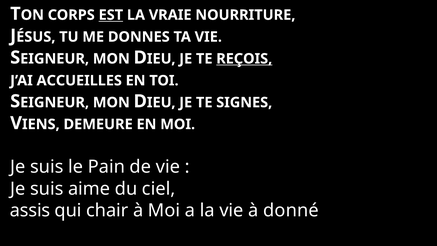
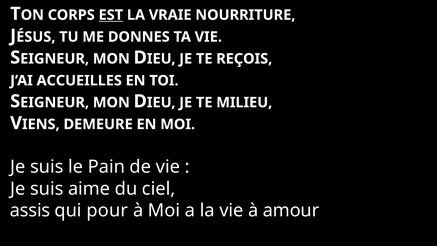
REÇOIS underline: present -> none
SIGNES: SIGNES -> MILIEU
chair: chair -> pour
donné: donné -> amour
